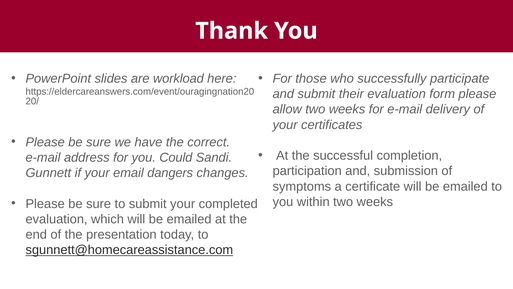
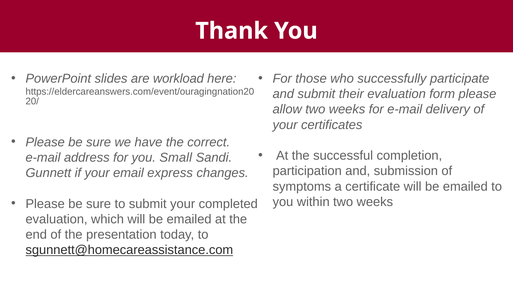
Could: Could -> Small
dangers: dangers -> express
